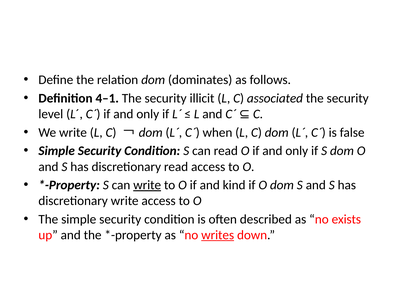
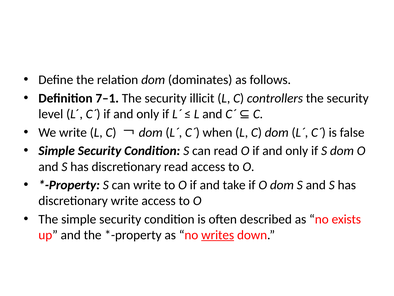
4–1: 4–1 -> 7–1
associated: associated -> controllers
write at (147, 185) underline: present -> none
kind: kind -> take
